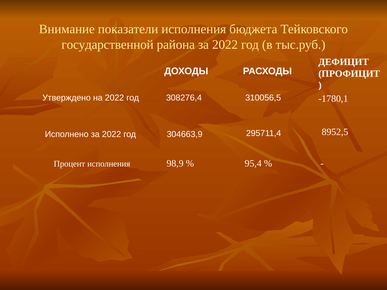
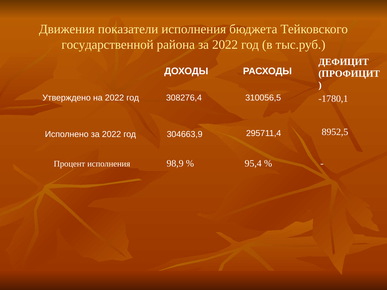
Внимание: Внимание -> Движения
